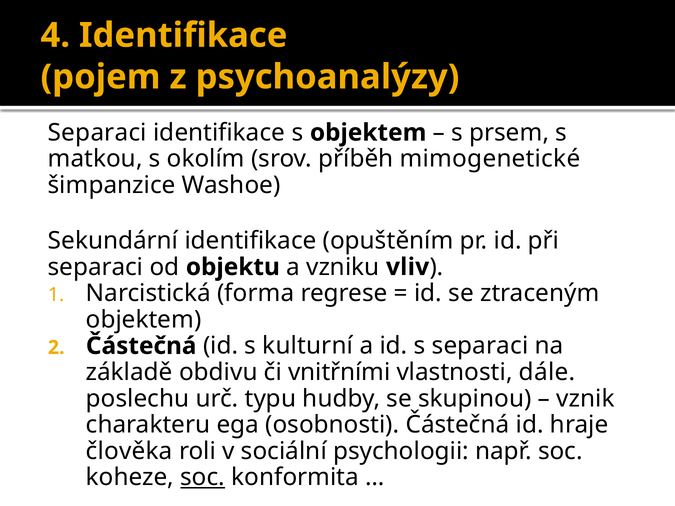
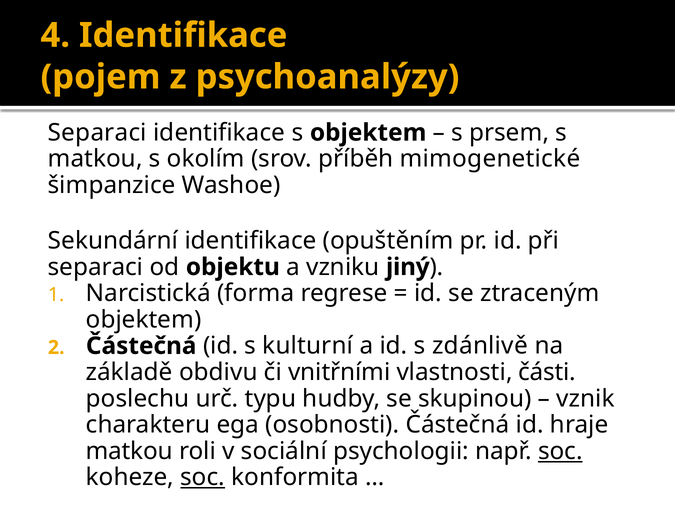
vliv: vliv -> jiný
s separaci: separaci -> zdánlivě
dále: dále -> části
člověka at (129, 451): člověka -> matkou
soc at (560, 451) underline: none -> present
